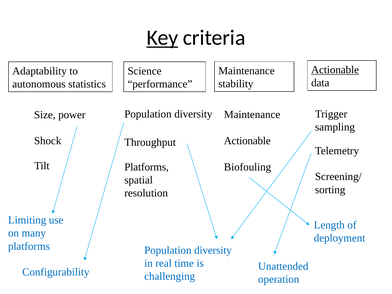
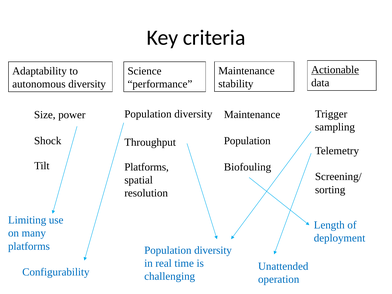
Key underline: present -> none
autonomous statistics: statistics -> diversity
Actionable at (247, 141): Actionable -> Population
